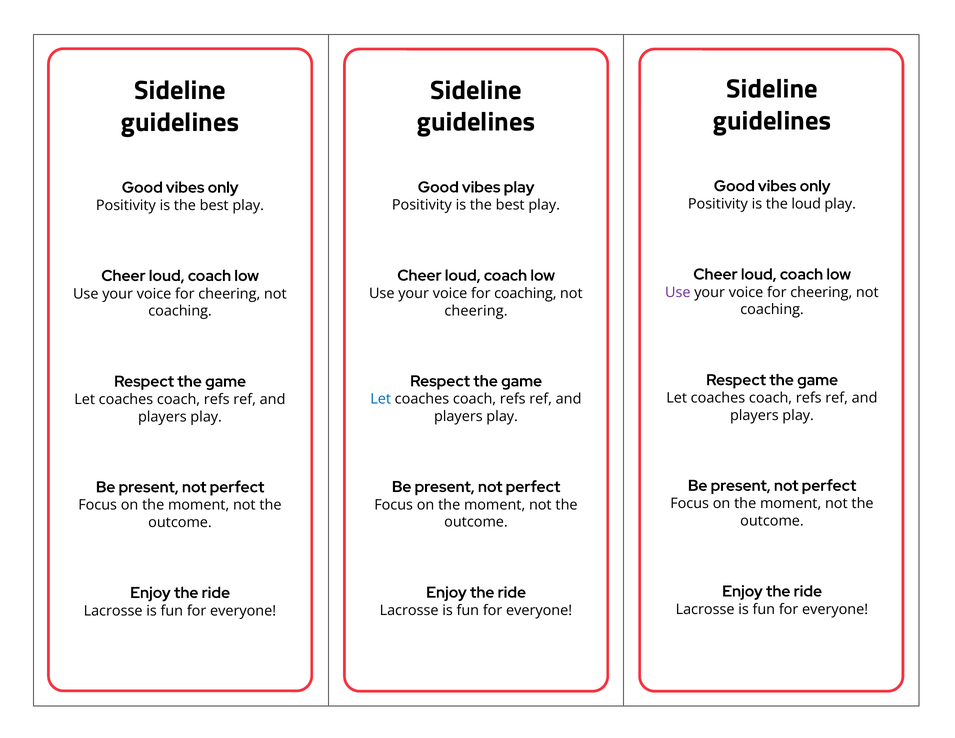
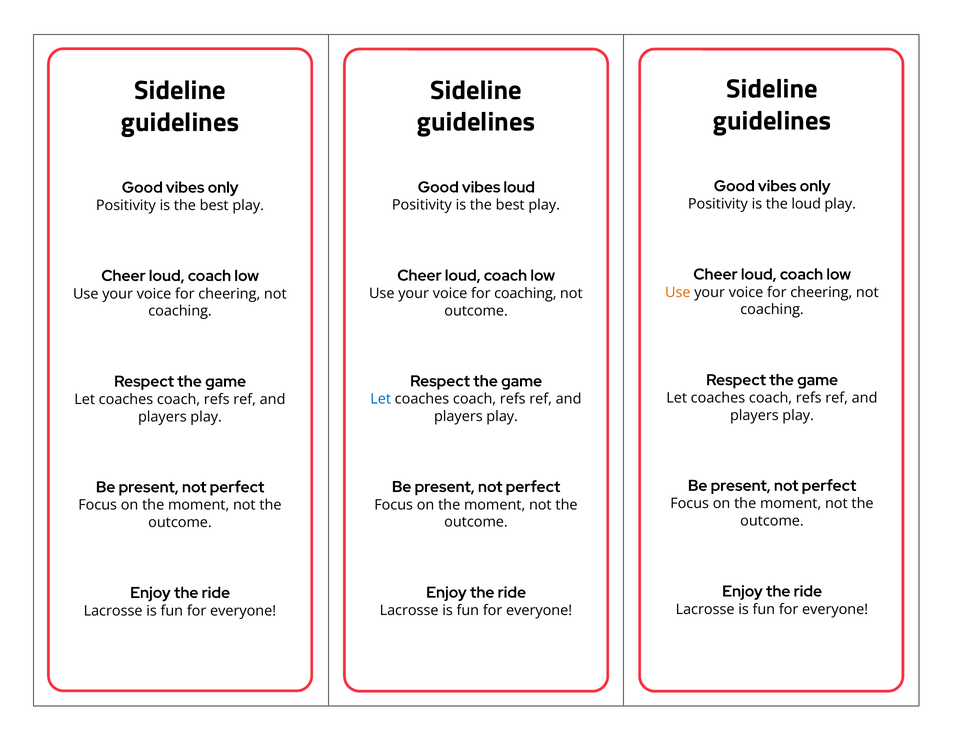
vibes play: play -> loud
Use at (678, 292) colour: purple -> orange
cheering at (476, 311): cheering -> outcome
